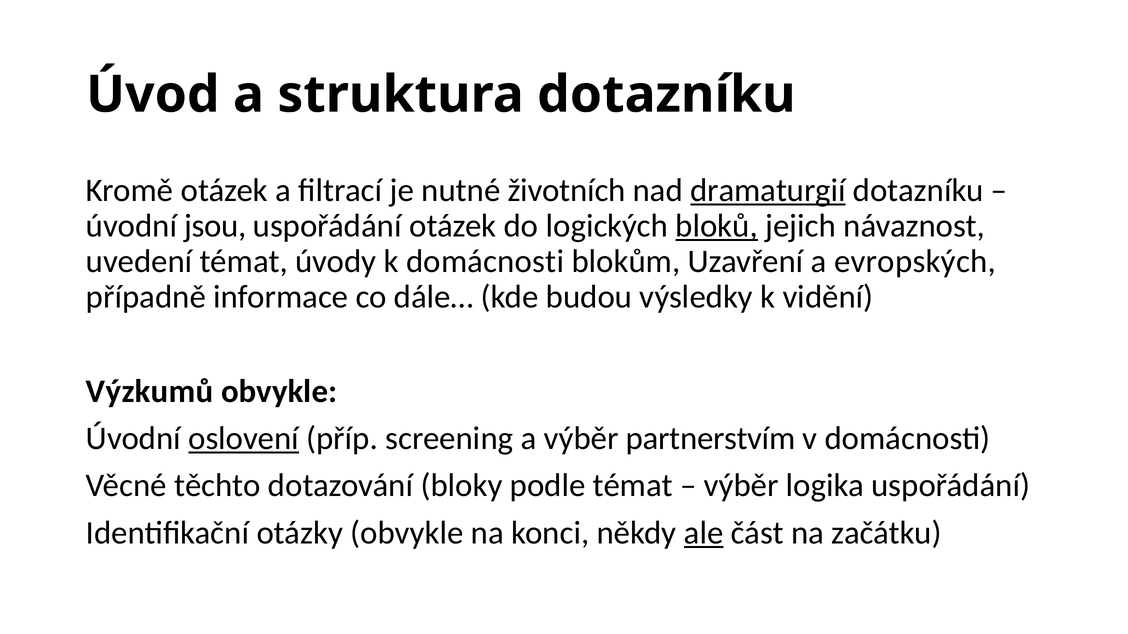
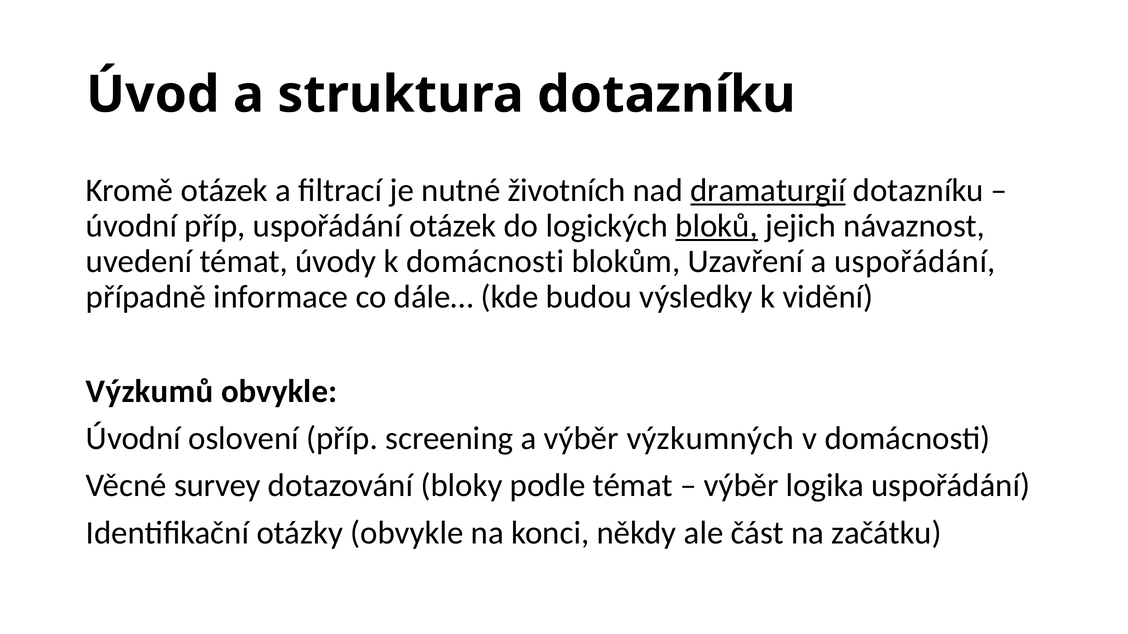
úvodní jsou: jsou -> příp
a evropských: evropských -> uspořádání
oslovení underline: present -> none
partnerstvím: partnerstvím -> výzkumných
těchto: těchto -> survey
ale underline: present -> none
